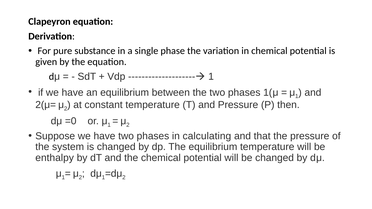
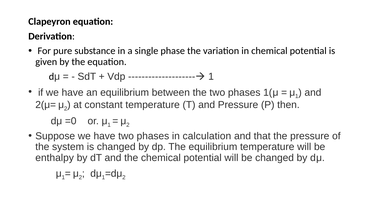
calculating: calculating -> calculation
